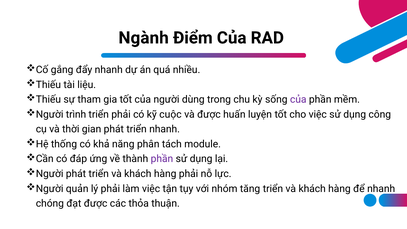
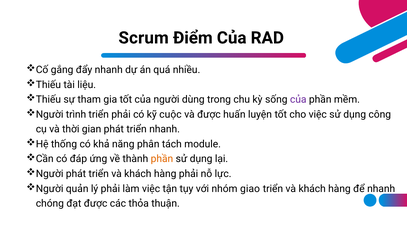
Ngành: Ngành -> Scrum
phần at (162, 159) colour: purple -> orange
tăng: tăng -> giao
